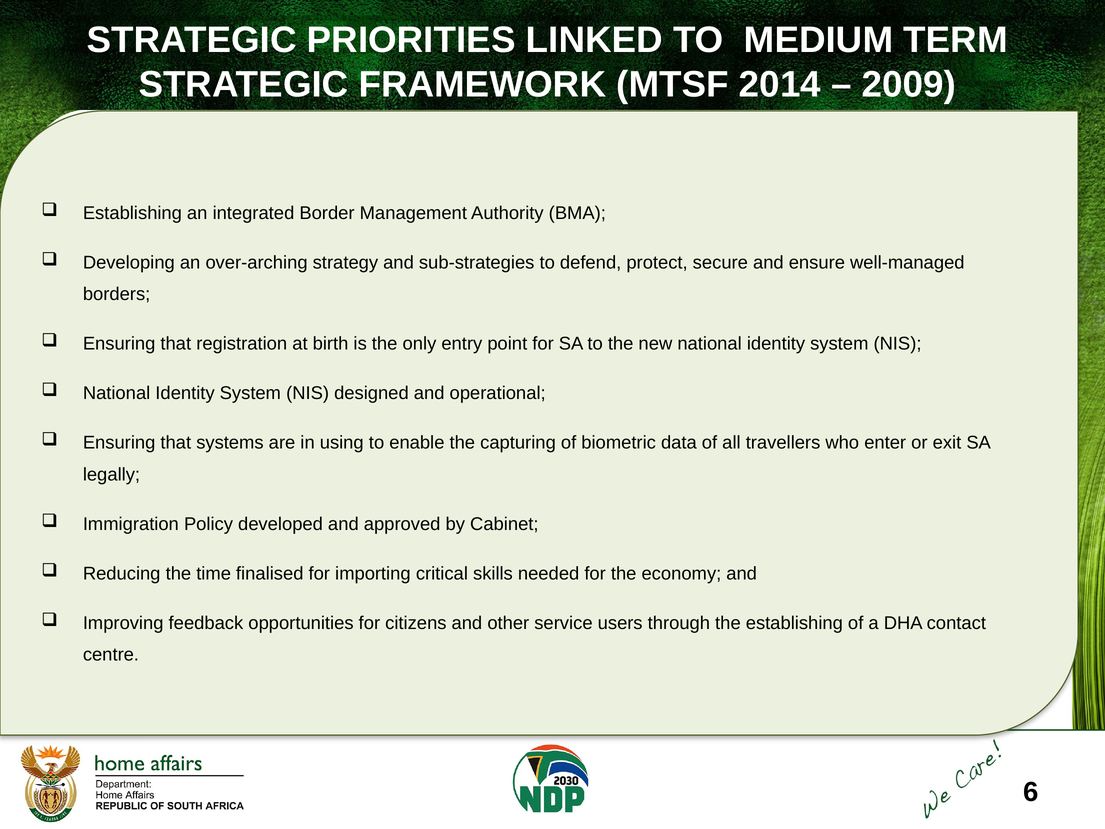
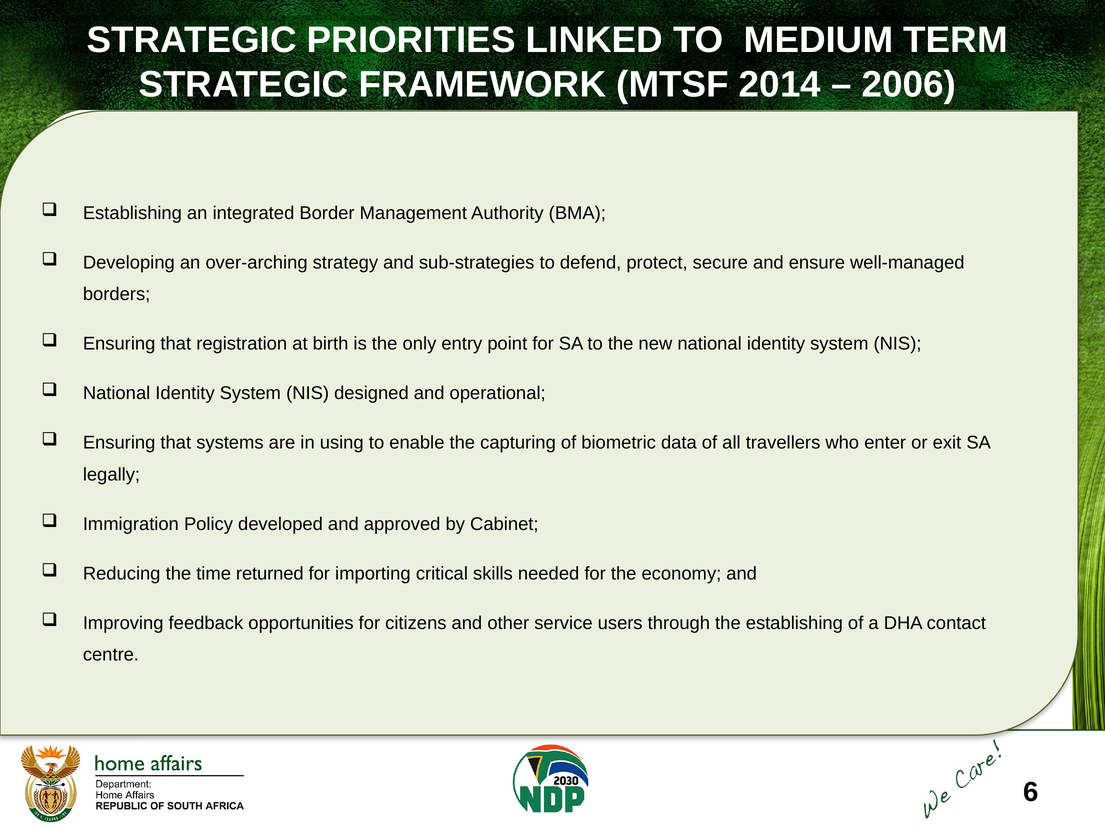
2009: 2009 -> 2006
finalised: finalised -> returned
